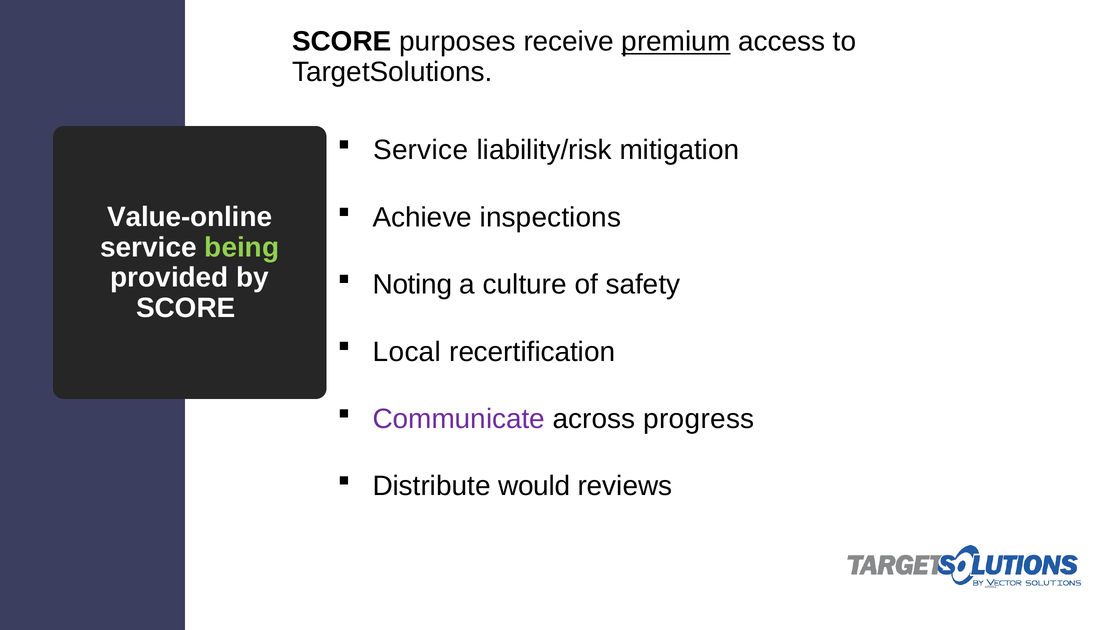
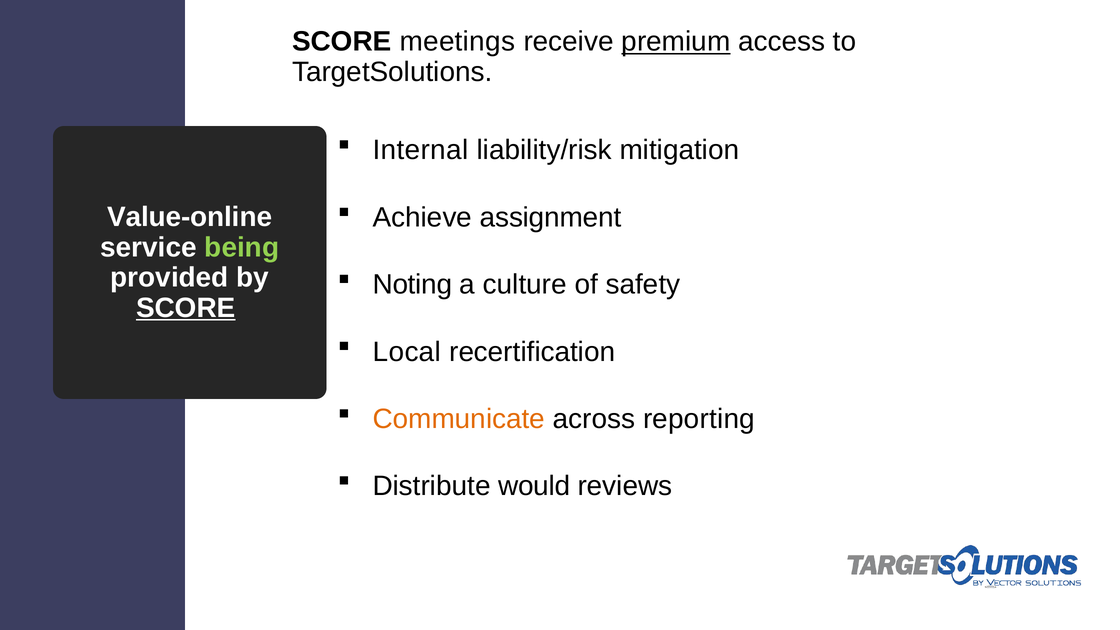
purposes: purposes -> meetings
Service at (421, 150): Service -> Internal
inspections: inspections -> assignment
SCORE at (186, 308) underline: none -> present
Communicate colour: purple -> orange
progress: progress -> reporting
